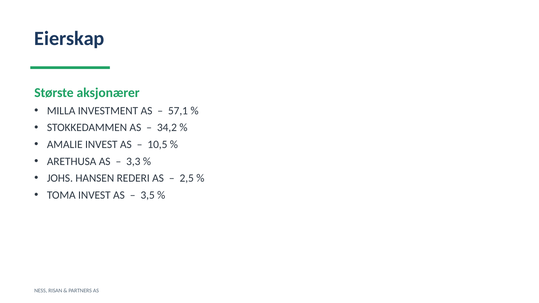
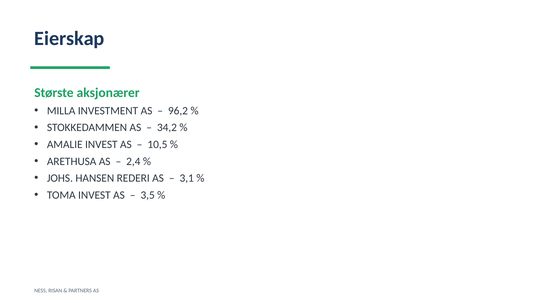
57,1: 57,1 -> 96,2
3,3: 3,3 -> 2,4
2,5: 2,5 -> 3,1
